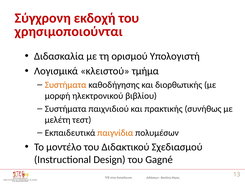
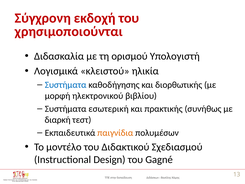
τμήμα: τμήμα -> ηλικία
Συστήματα at (66, 85) colour: orange -> blue
παιχνιδιού: παιχνιδιού -> εσωτερική
μελέτη: μελέτη -> διαρκή
